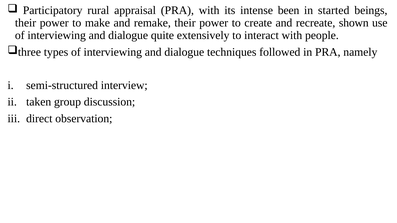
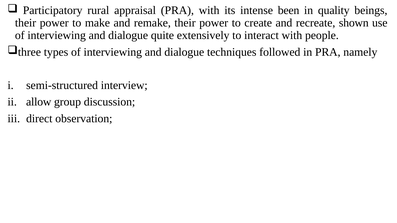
started: started -> quality
taken: taken -> allow
